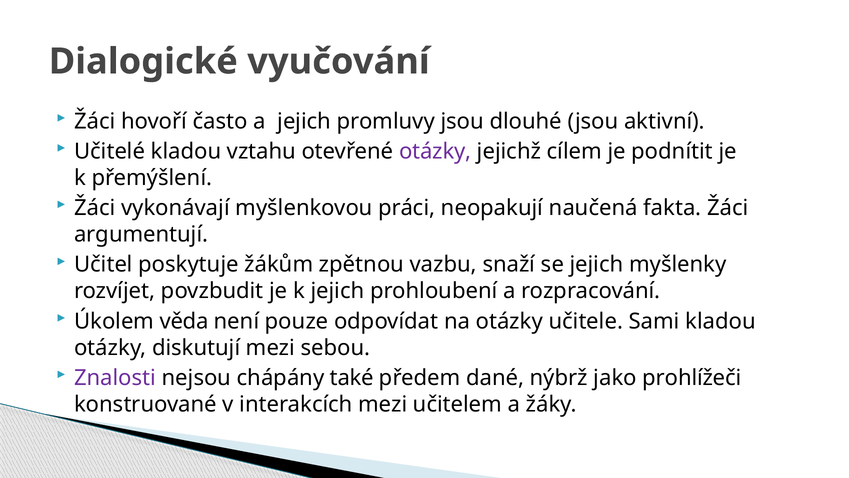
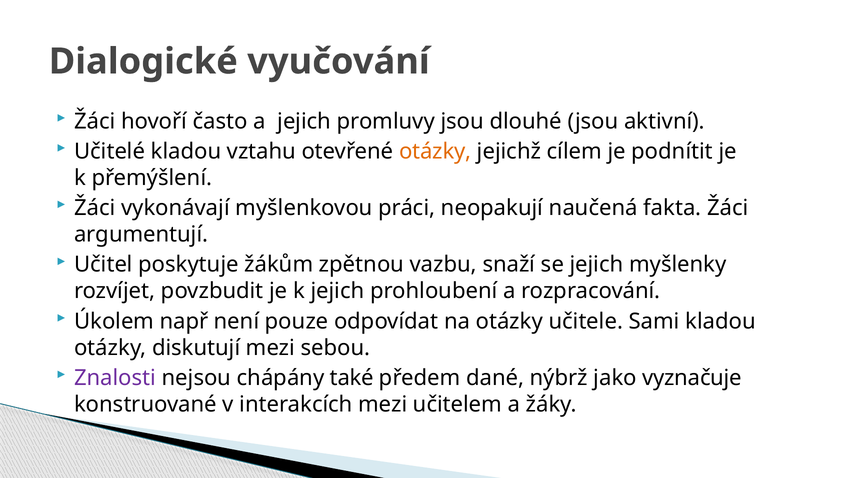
otázky at (435, 151) colour: purple -> orange
věda: věda -> např
prohlížeči: prohlížeči -> vyznačuje
